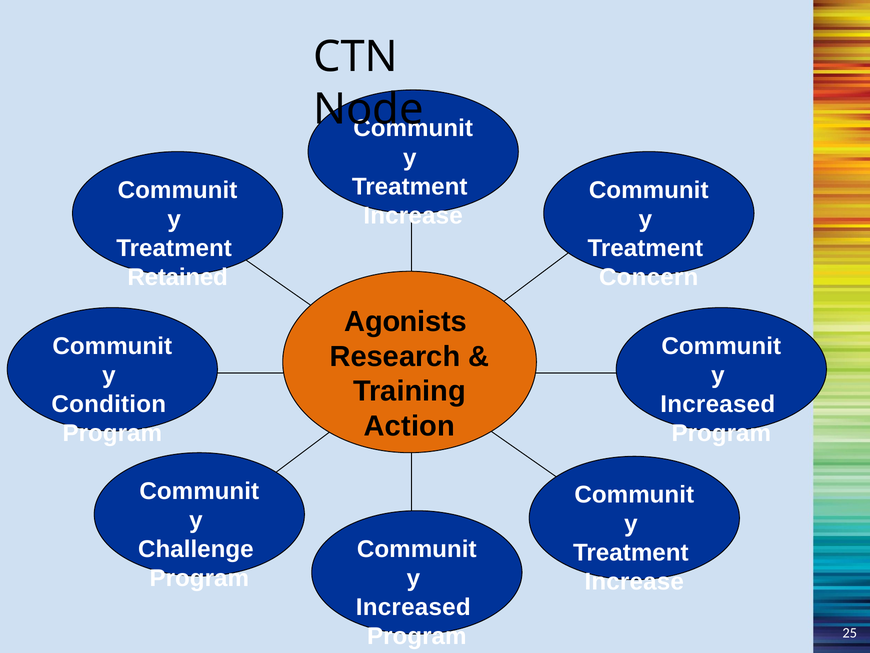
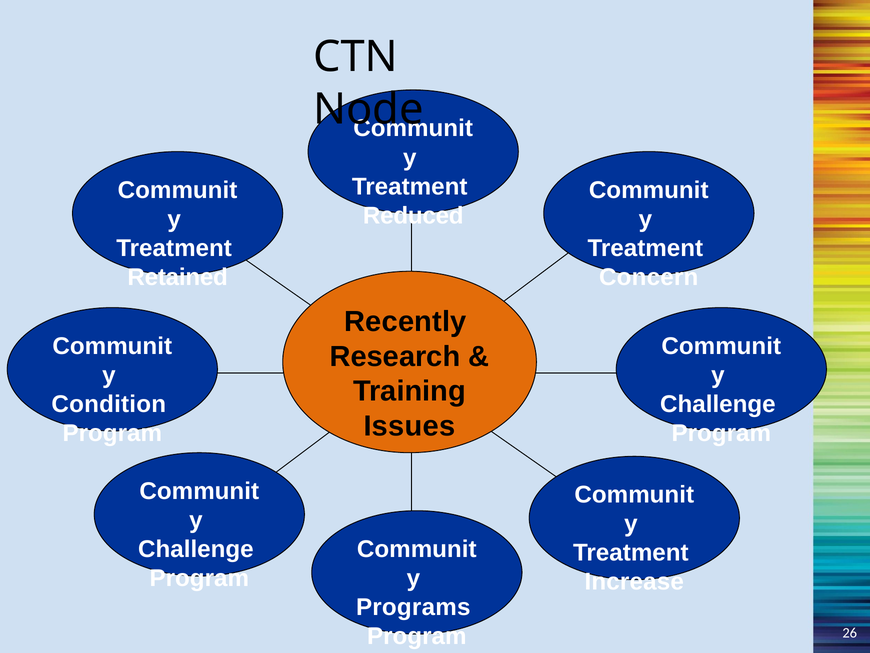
Increase at (413, 215): Increase -> Reduced
Agonists: Agonists -> Recently
Increased at (718, 404): Increased -> Challenge
Action: Action -> Issues
Increased at (413, 607): Increased -> Programs
25: 25 -> 26
